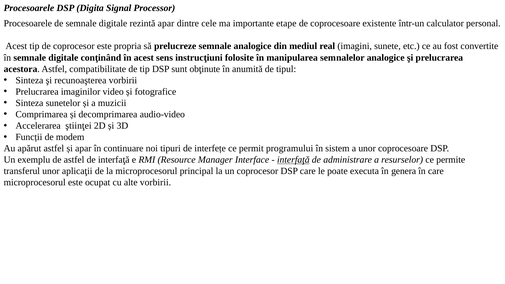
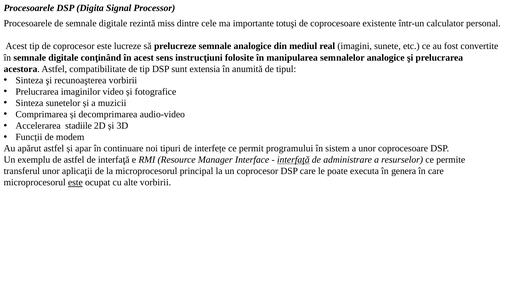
rezintă apar: apar -> miss
etape: etape -> totuşi
propria: propria -> lucreze
obţinute: obţinute -> extensia
ştiinţei: ştiinţei -> stadiile
este at (75, 183) underline: none -> present
